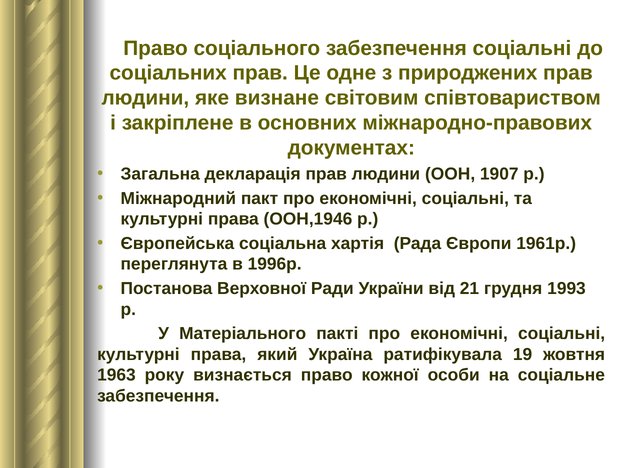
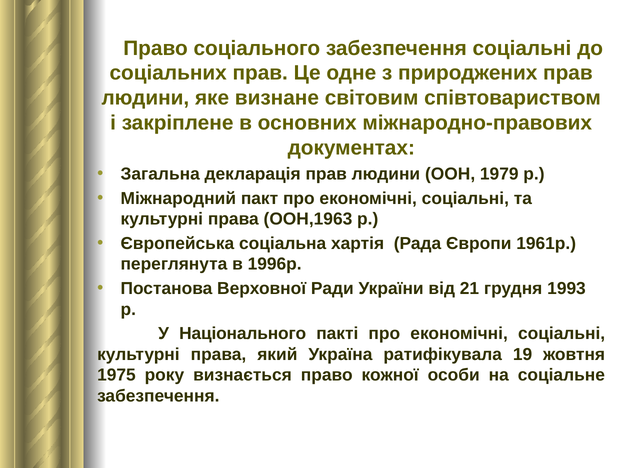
1907: 1907 -> 1979
ООН,1946: ООН,1946 -> ООН,1963
Матеріального: Матеріального -> Національного
1963: 1963 -> 1975
